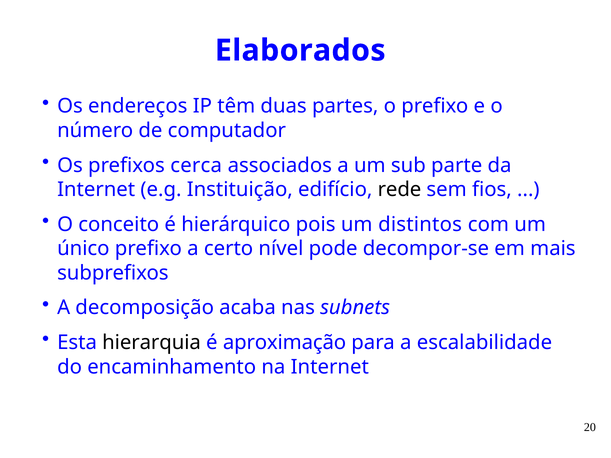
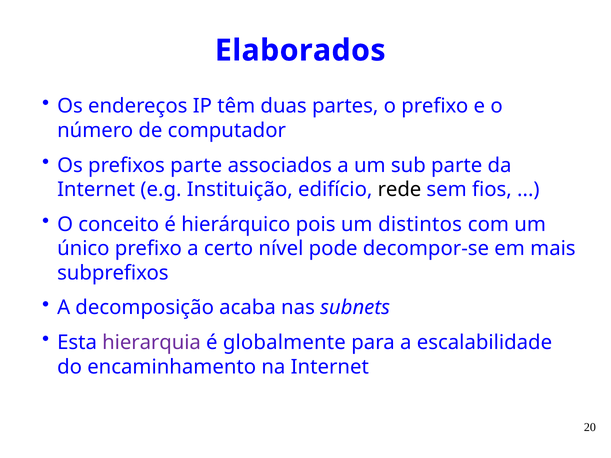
prefixos cerca: cerca -> parte
hierarquia colour: black -> purple
aproximação: aproximação -> globalmente
